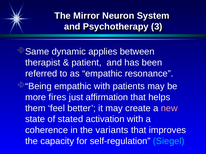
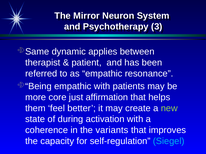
fires: fires -> core
new colour: pink -> light green
stated: stated -> during
